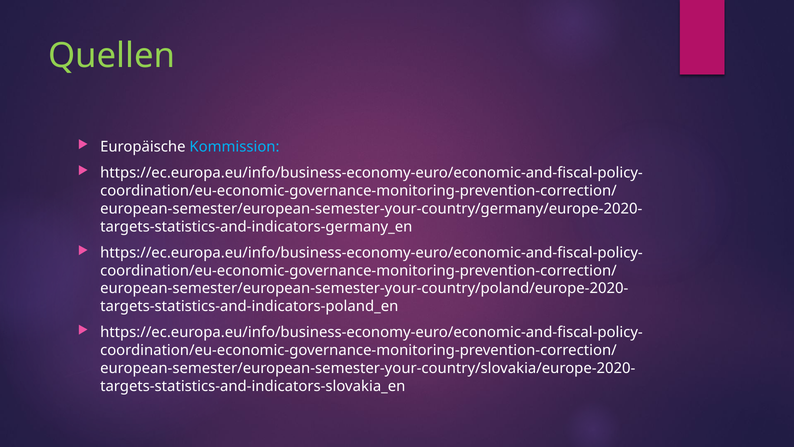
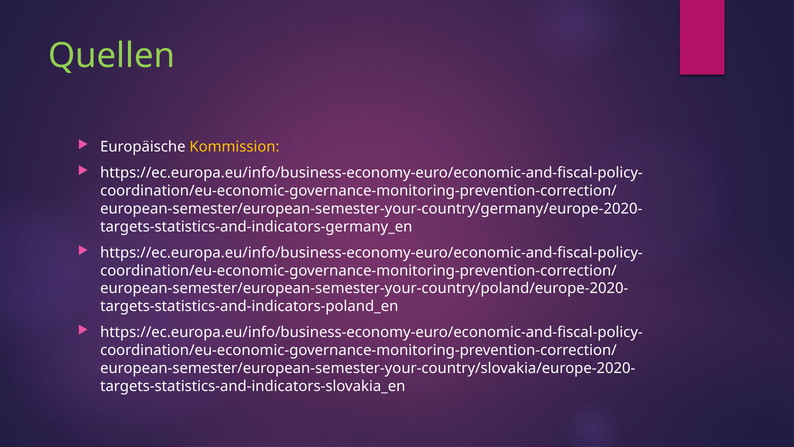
Kommission colour: light blue -> yellow
